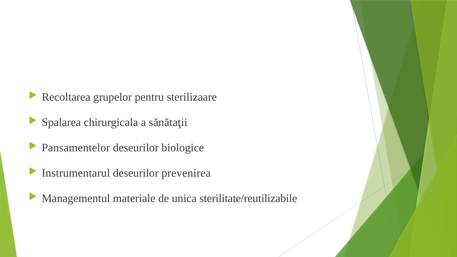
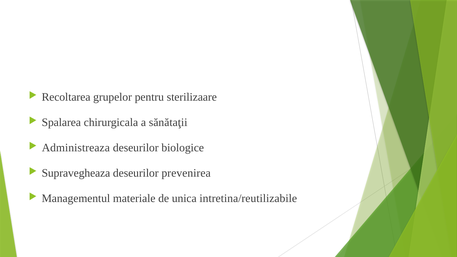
Pansamentelor: Pansamentelor -> Administreaza
Instrumentarul: Instrumentarul -> Supravegheaza
sterilitate/reutilizabile: sterilitate/reutilizabile -> intretina/reutilizabile
